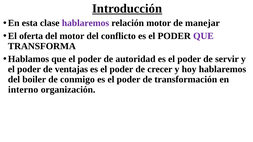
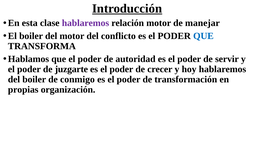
El oferta: oferta -> boiler
QUE at (203, 36) colour: purple -> blue
ventajas: ventajas -> juzgarte
interno: interno -> propias
